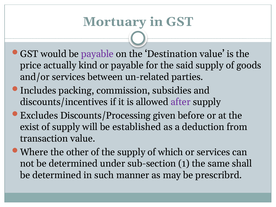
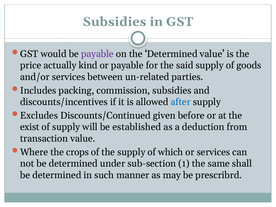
Mortuary at (114, 22): Mortuary -> Subsidies
the Destination: Destination -> Determined
after colour: purple -> blue
Discounts/Processing: Discounts/Processing -> Discounts/Continued
other: other -> crops
